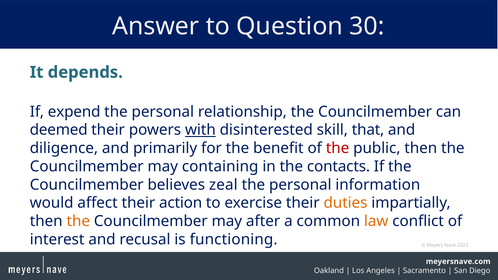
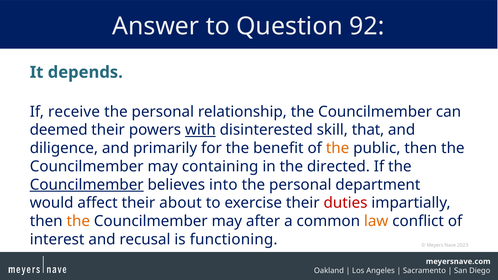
30: 30 -> 92
expend: expend -> receive
the at (338, 148) colour: red -> orange
contacts: contacts -> directed
Councilmember at (87, 185) underline: none -> present
zeal: zeal -> into
information: information -> department
action: action -> about
duties colour: orange -> red
